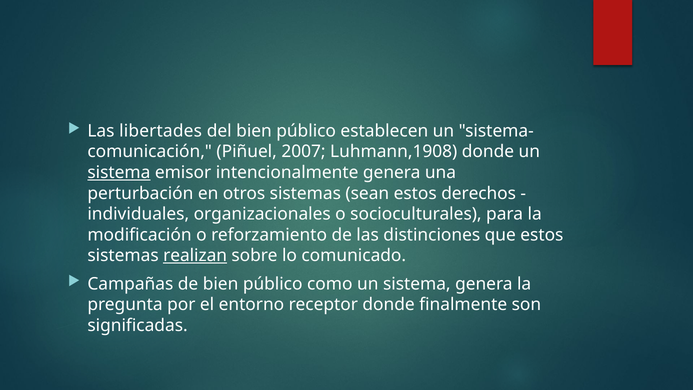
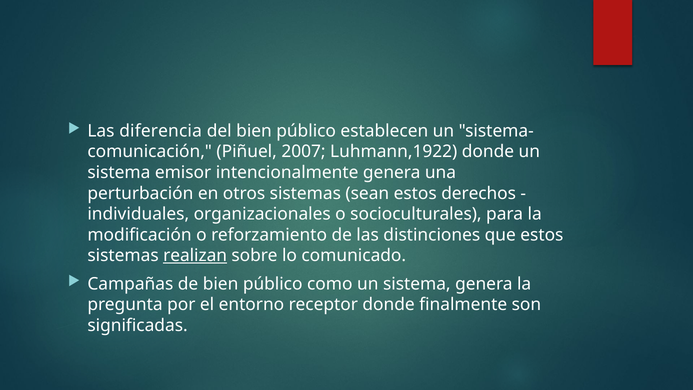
libertades: libertades -> diferencia
Luhmann,1908: Luhmann,1908 -> Luhmann,1922
sistema at (119, 172) underline: present -> none
